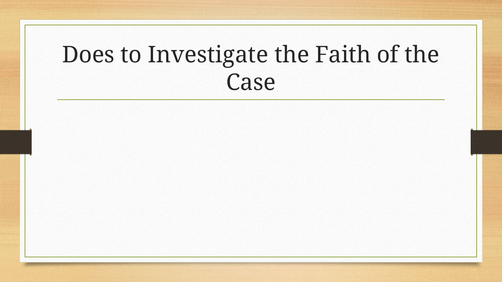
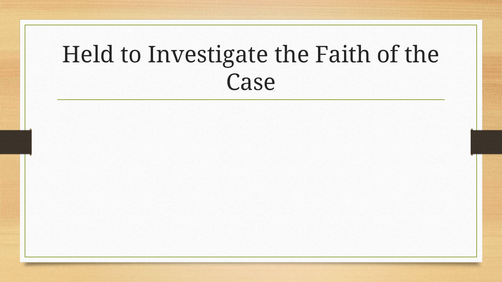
Does: Does -> Held
